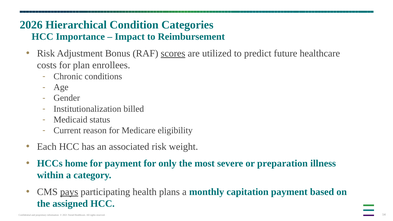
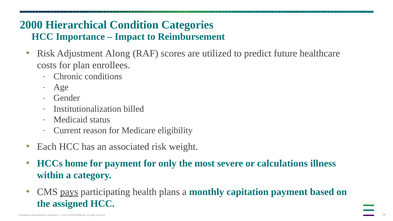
2026: 2026 -> 2000
Bonus: Bonus -> Along
scores underline: present -> none
preparation: preparation -> calculations
